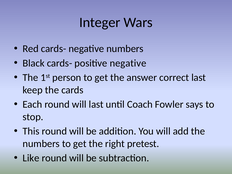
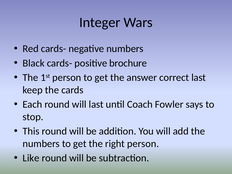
positive negative: negative -> brochure
right pretest: pretest -> person
